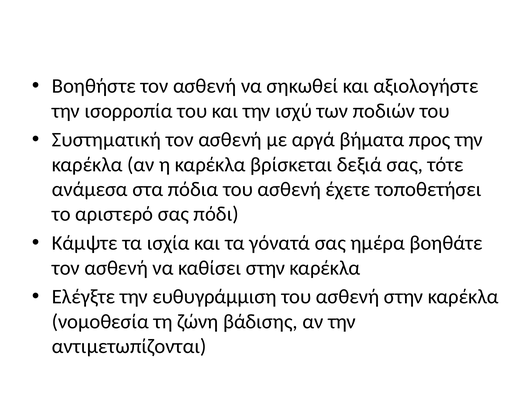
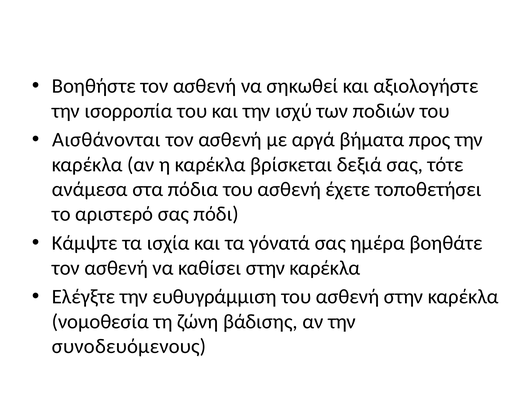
Συστηματική: Συστηματική -> Αισθάνονται
αντιμετωπίζονται: αντιμετωπίζονται -> συνοδευόμενους
